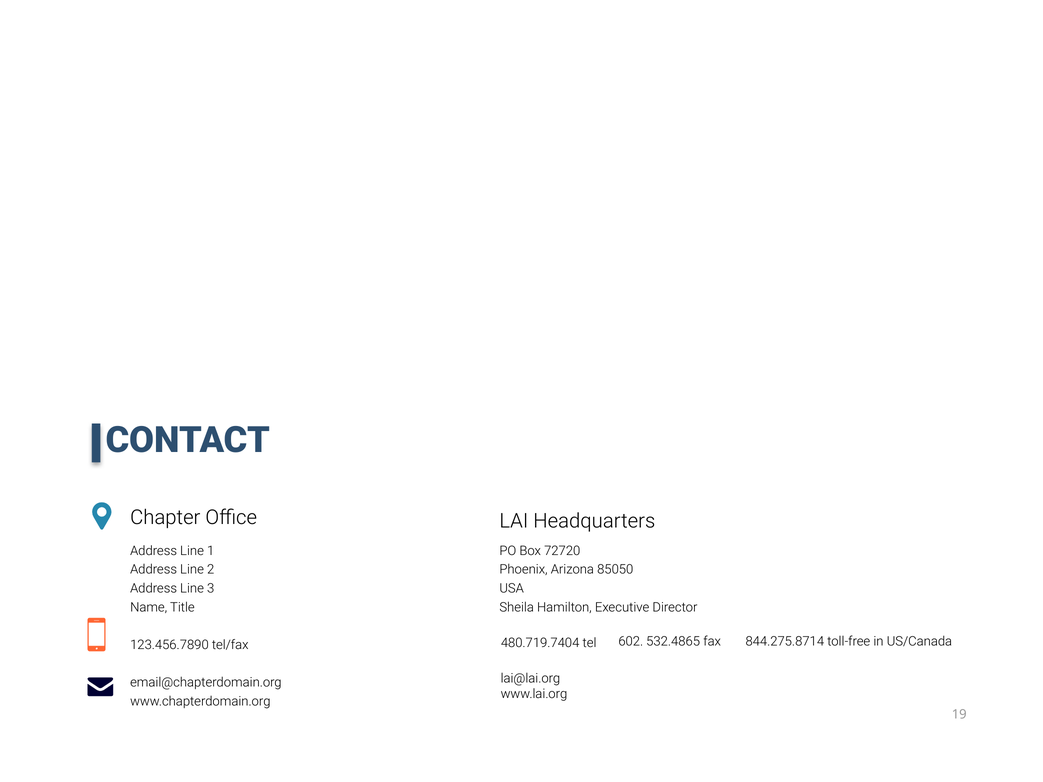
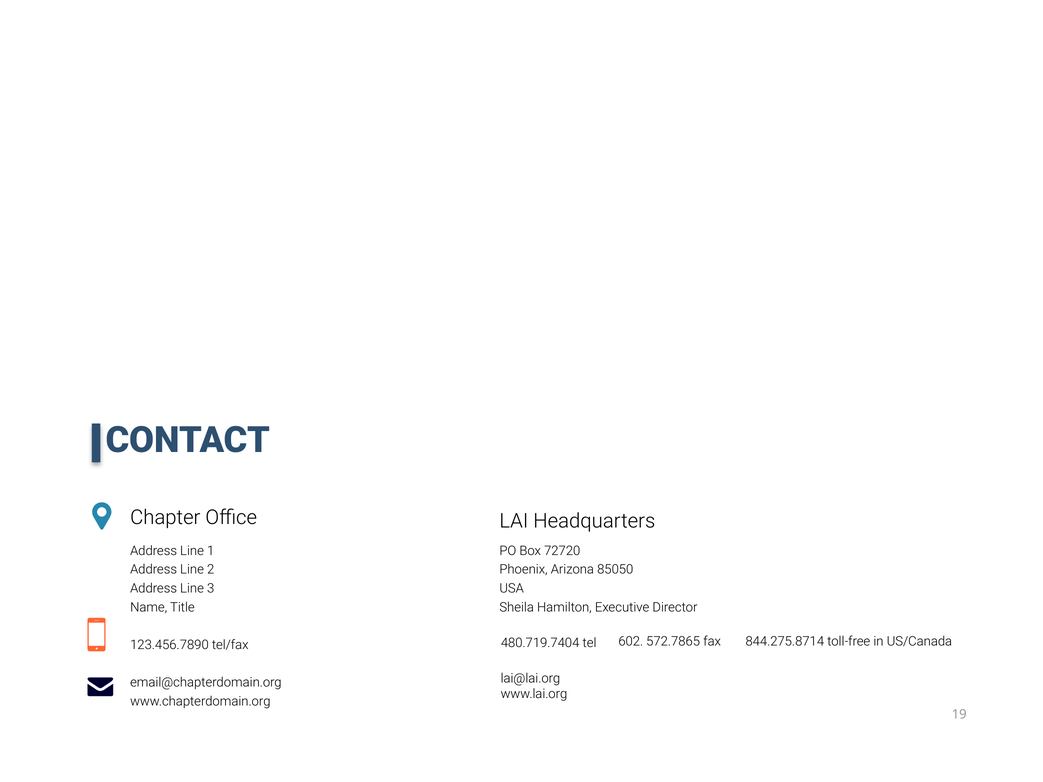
532.4865: 532.4865 -> 572.7865
